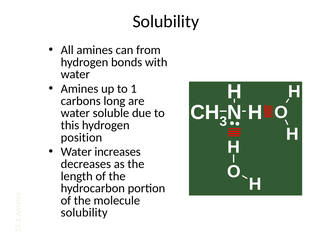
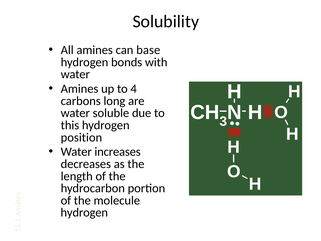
from: from -> base
to 1: 1 -> 4
solubility at (84, 212): solubility -> hydrogen
